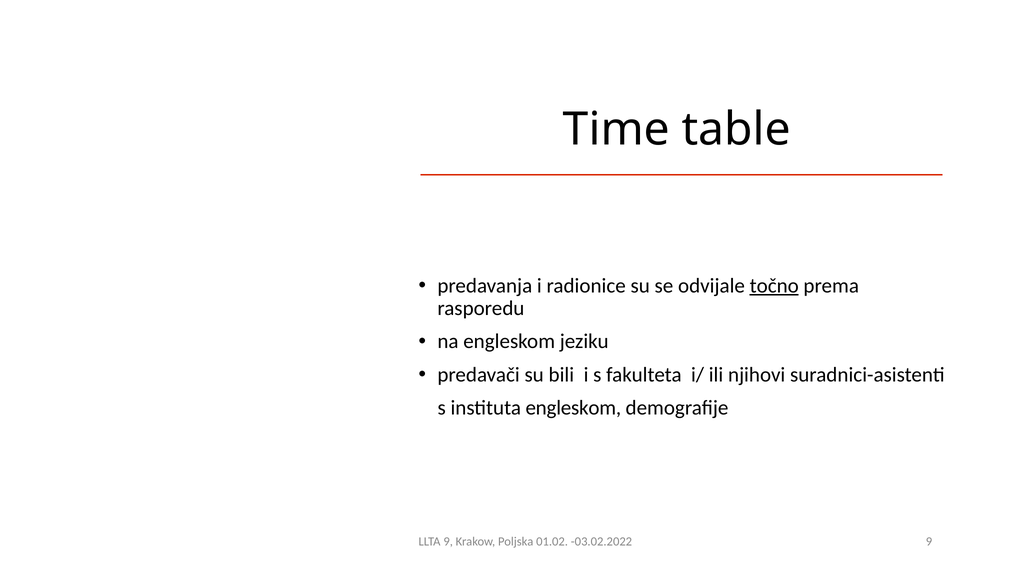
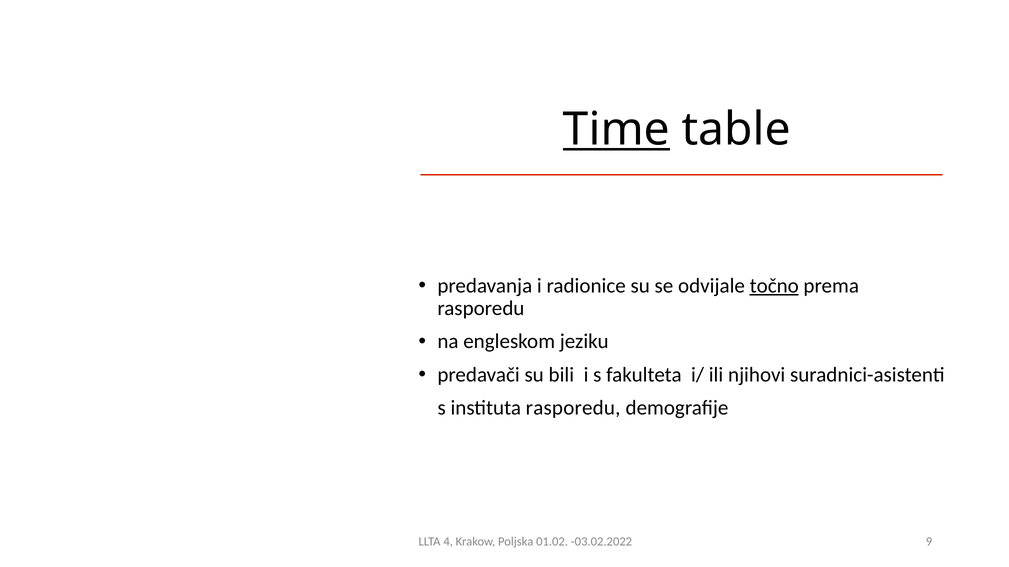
Time underline: none -> present
instituta engleskom: engleskom -> rasporedu
LLTA 9: 9 -> 4
